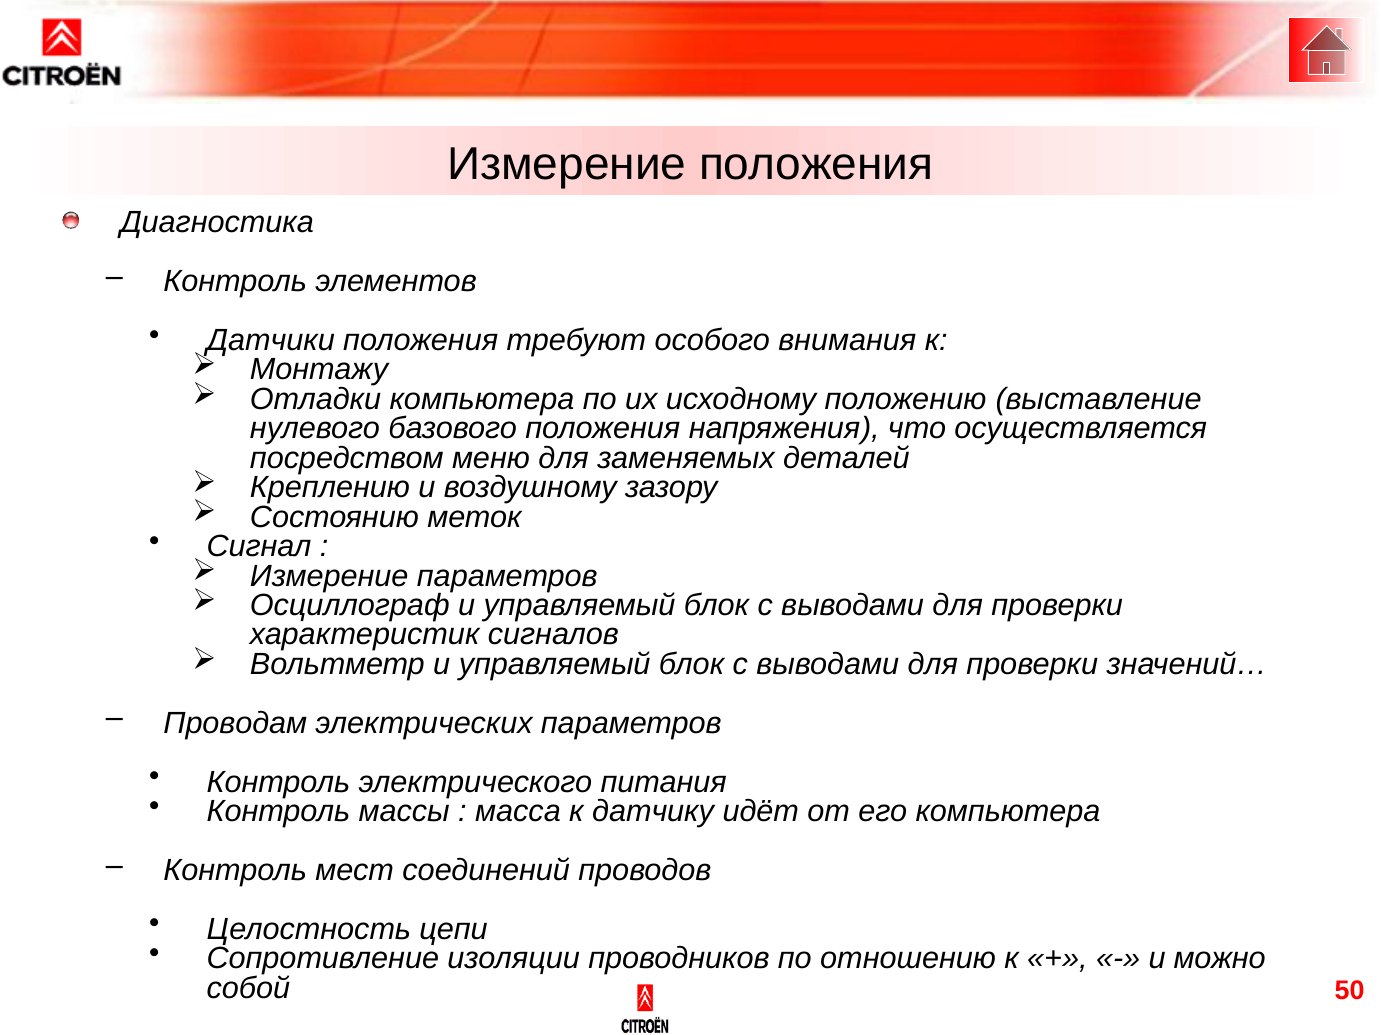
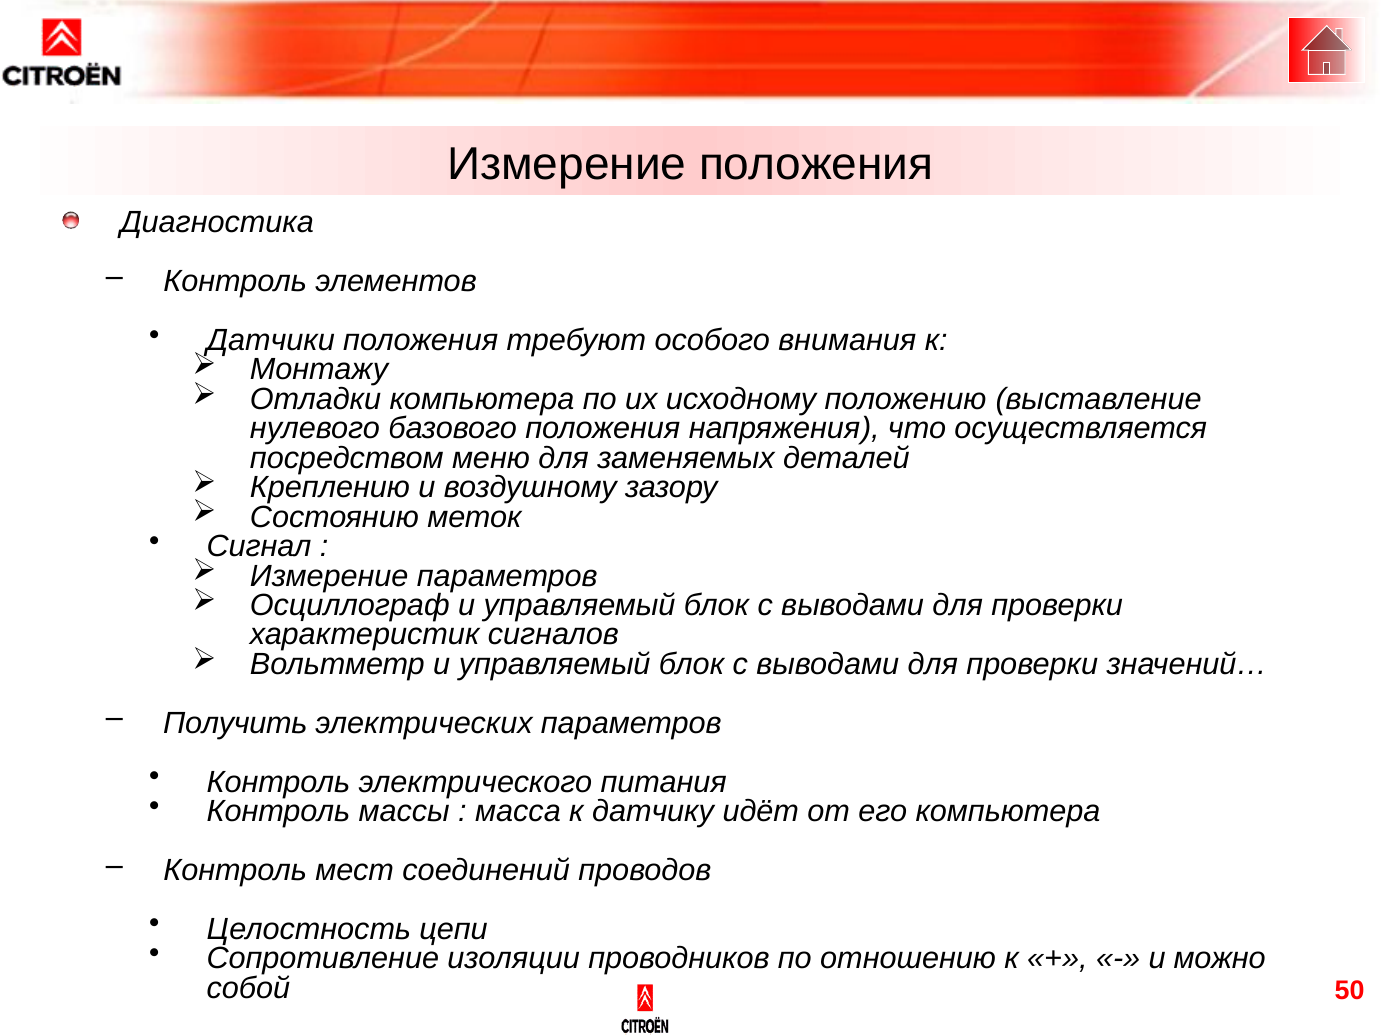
Проводам: Проводам -> Получить
